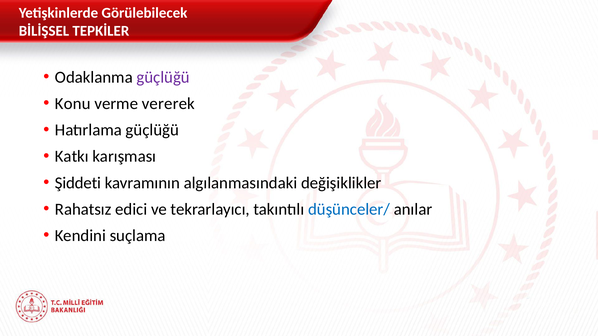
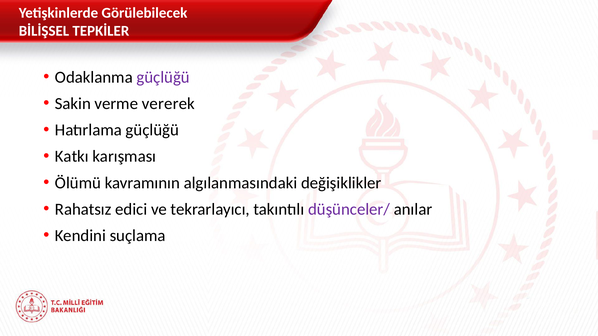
Konu: Konu -> Sakin
Şiddeti: Şiddeti -> Ölümü
düşünceler/ colour: blue -> purple
